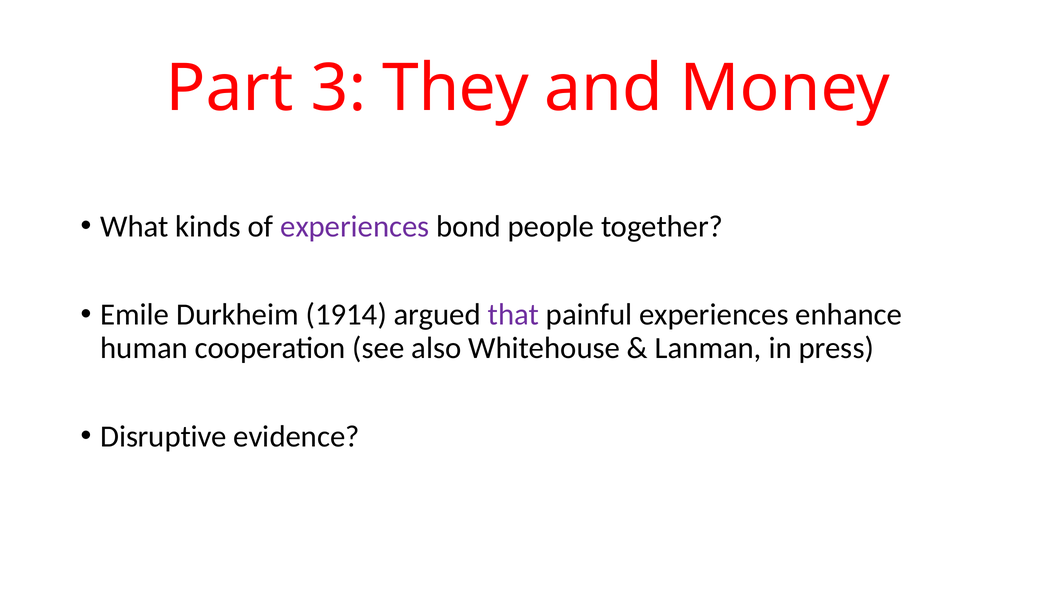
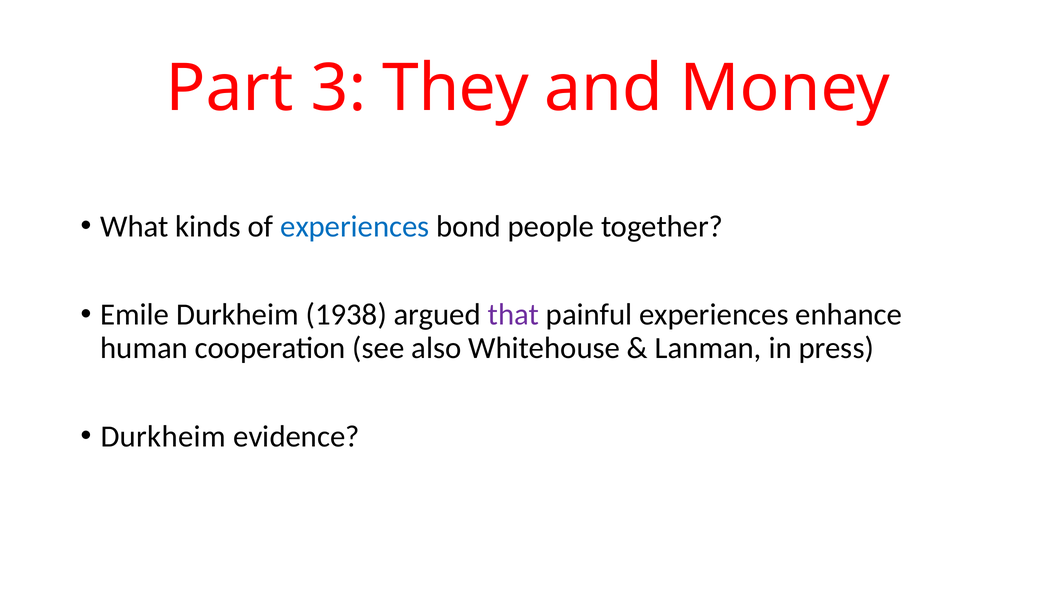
experiences at (355, 226) colour: purple -> blue
1914: 1914 -> 1938
Disruptive at (163, 436): Disruptive -> Durkheim
